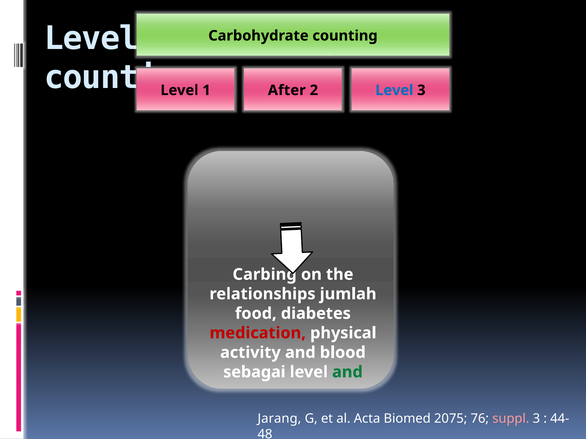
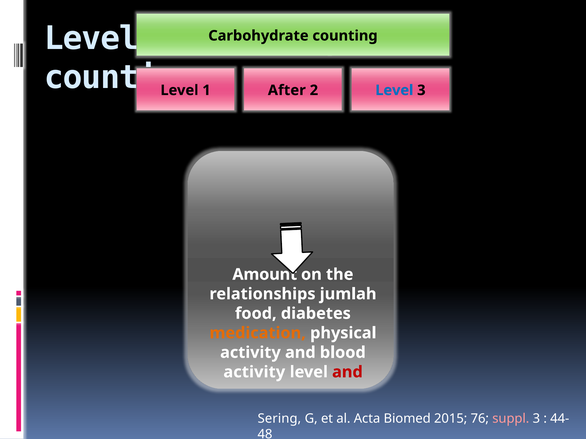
Carbing: Carbing -> Amount
medication colour: red -> orange
sebagai at (254, 372): sebagai -> activity
and at (347, 372) colour: green -> red
Jarang: Jarang -> Sering
2075: 2075 -> 2015
